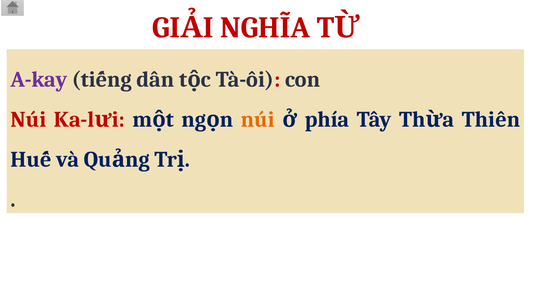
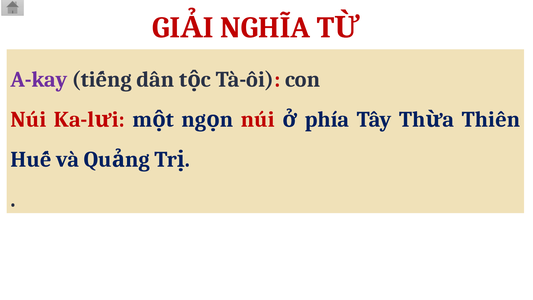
núi at (258, 119) colour: orange -> red
